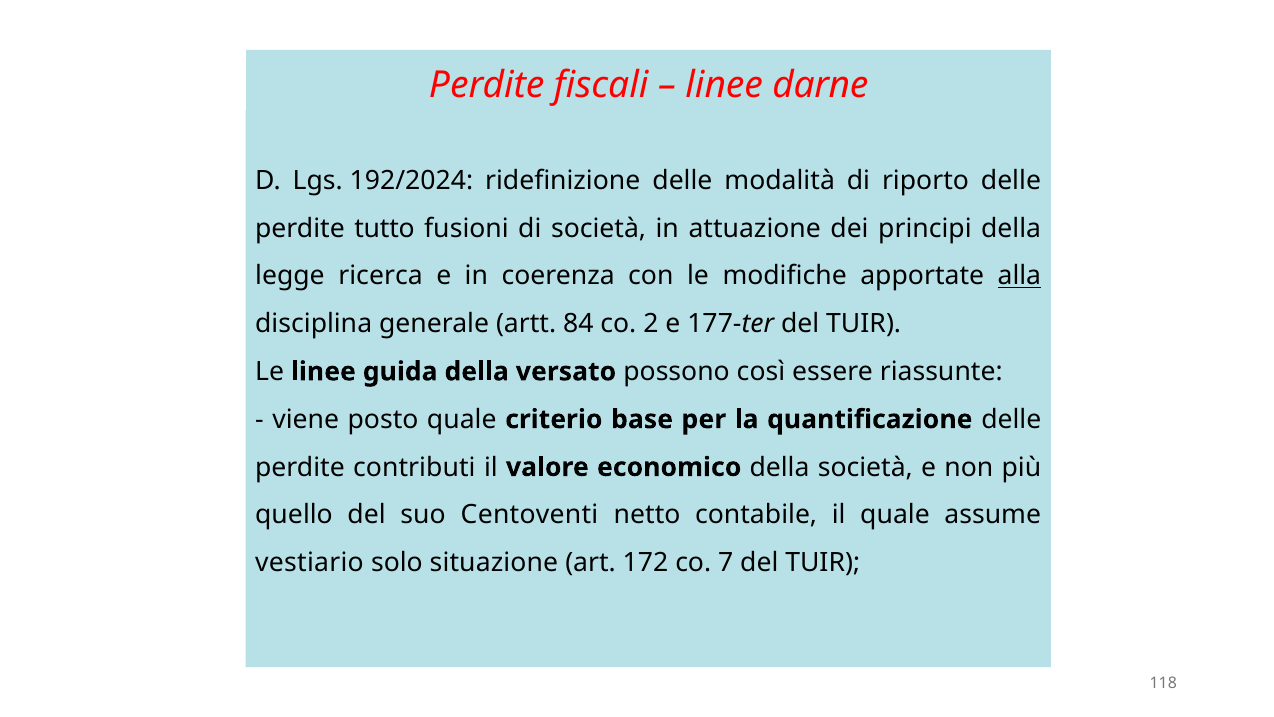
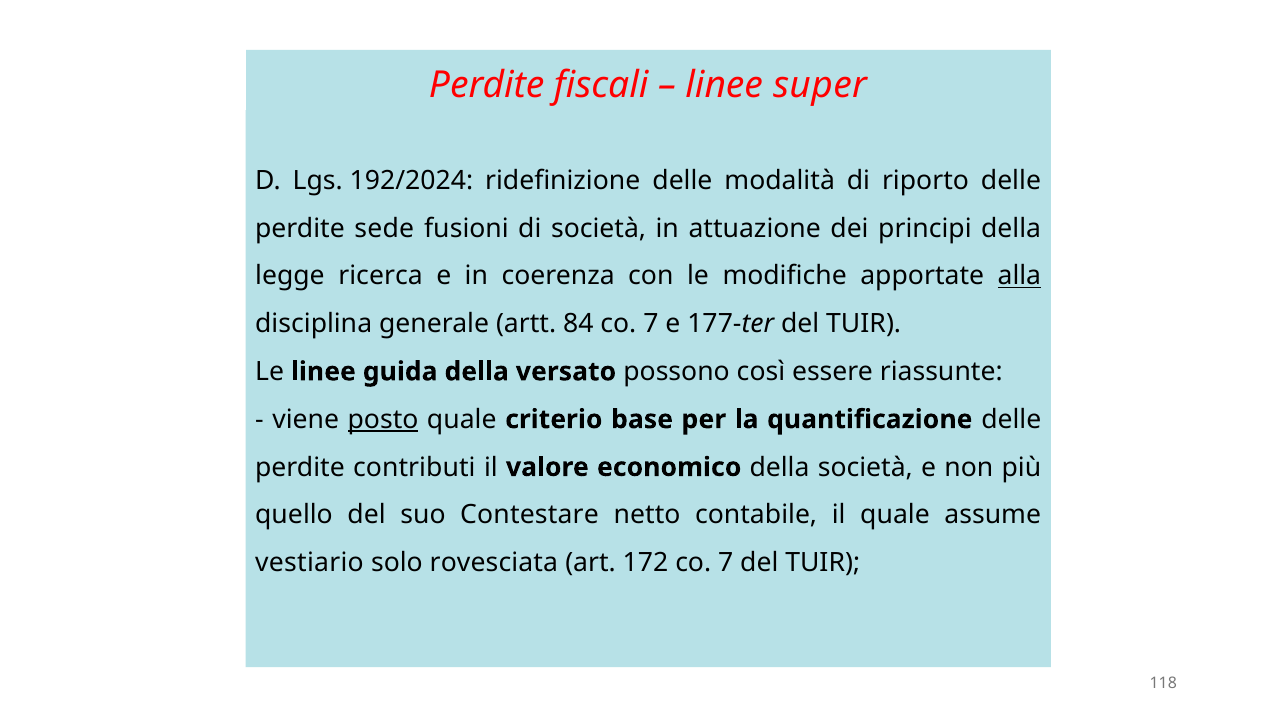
darne: darne -> super
tutto: tutto -> sede
84 co 2: 2 -> 7
posto underline: none -> present
Centoventi: Centoventi -> Contestare
situazione: situazione -> rovesciata
